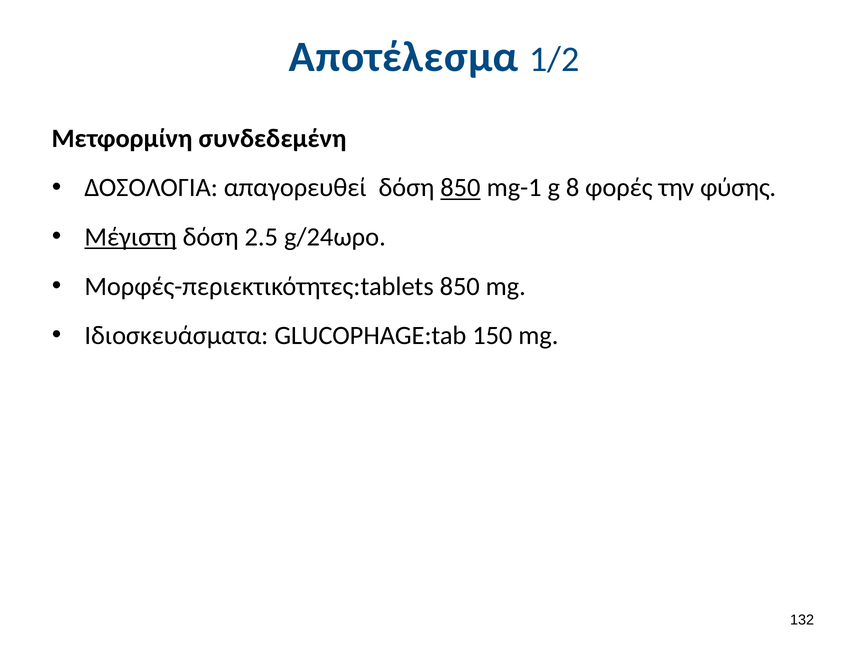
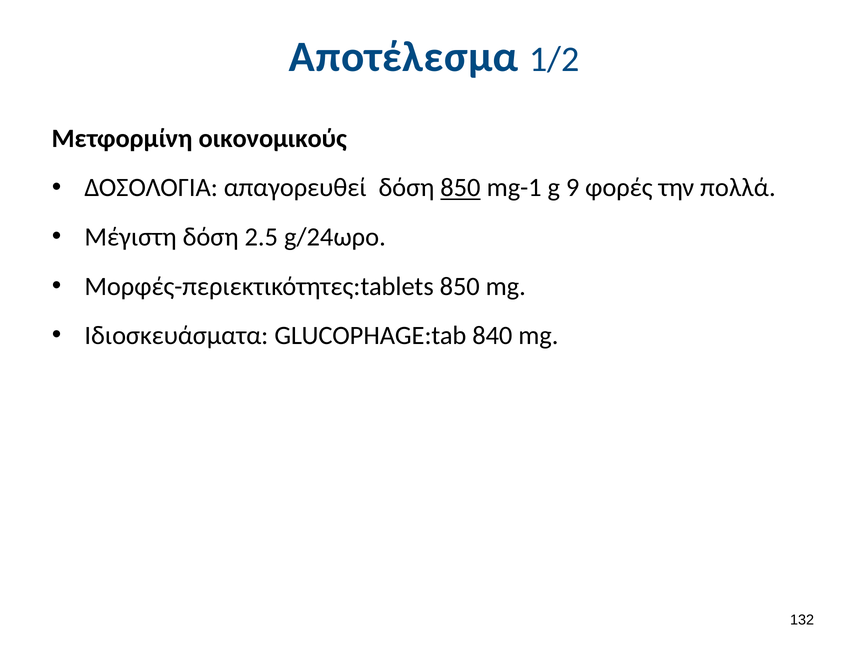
συνδεδεμένη: συνδεδεμένη -> οικονομικούς
8: 8 -> 9
φύσης: φύσης -> πολλά
Μέγιστη underline: present -> none
150: 150 -> 840
